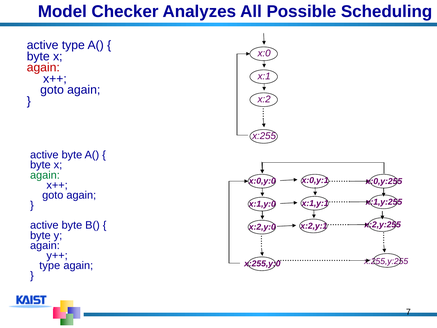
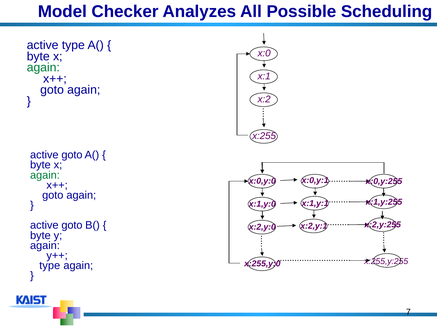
again at (43, 67) colour: red -> green
byte at (72, 155): byte -> goto
byte at (72, 225): byte -> goto
